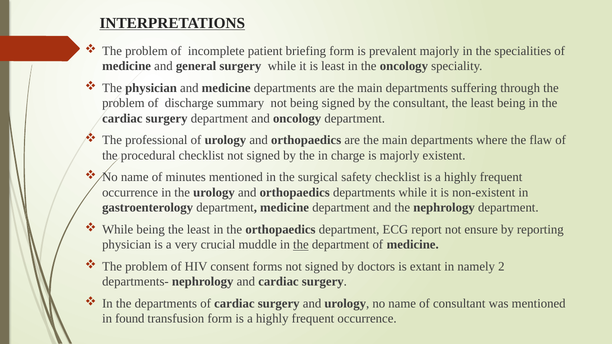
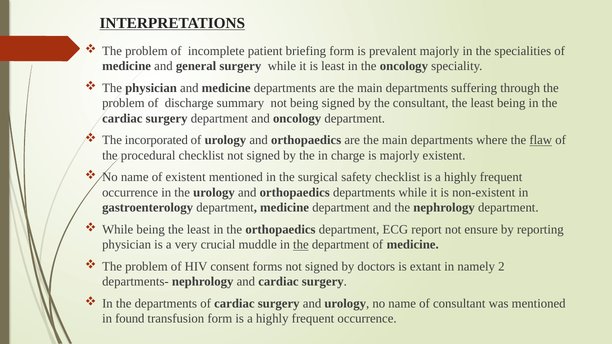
professional: professional -> incorporated
flaw underline: none -> present
of minutes: minutes -> existent
